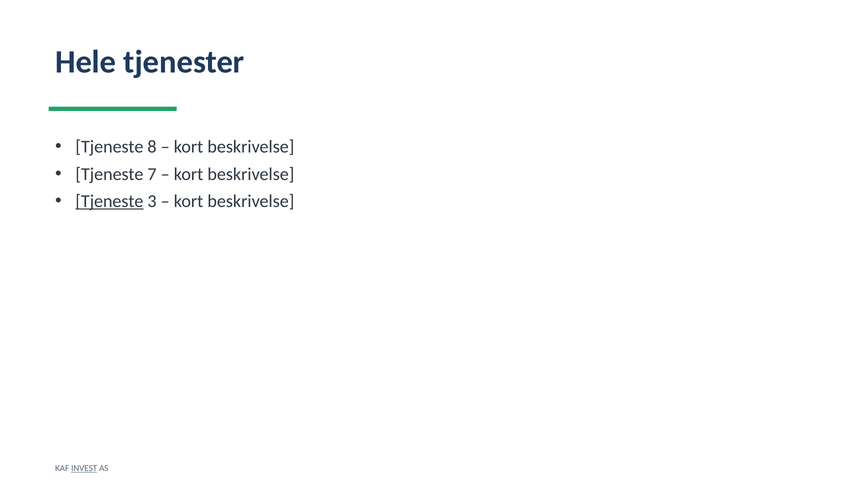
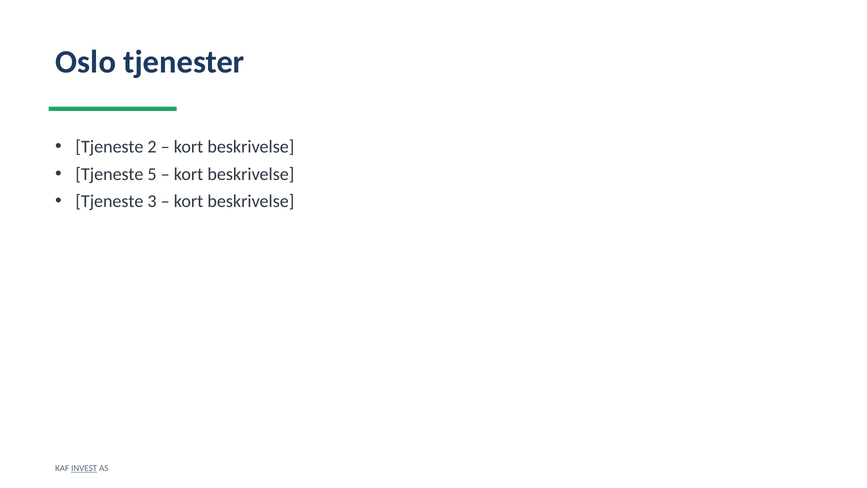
Hele: Hele -> Oslo
8: 8 -> 2
7: 7 -> 5
Tjeneste at (109, 201) underline: present -> none
